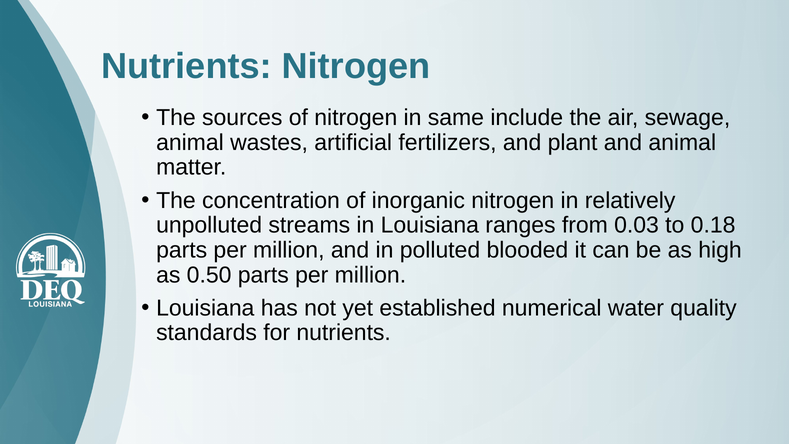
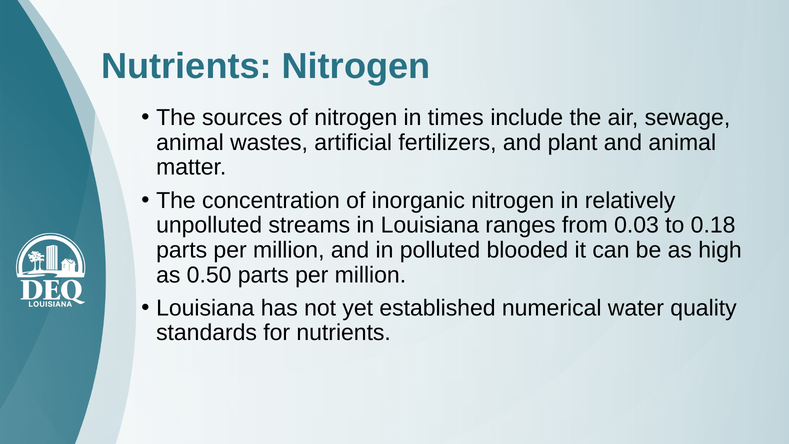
same: same -> times
